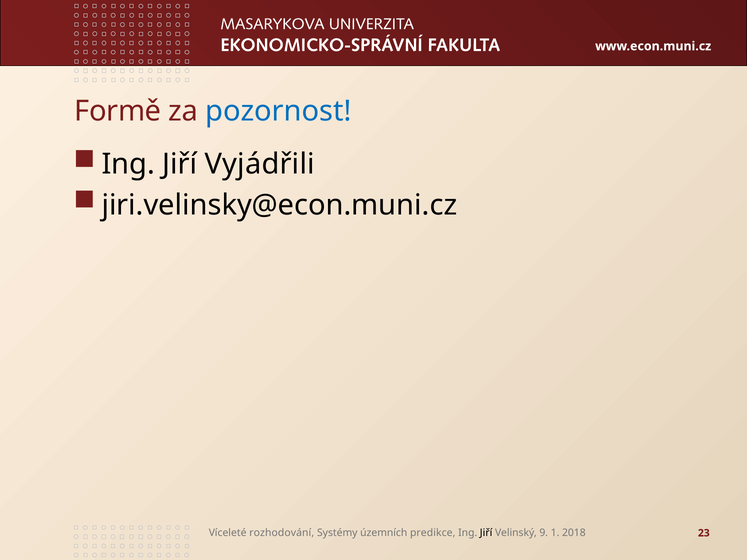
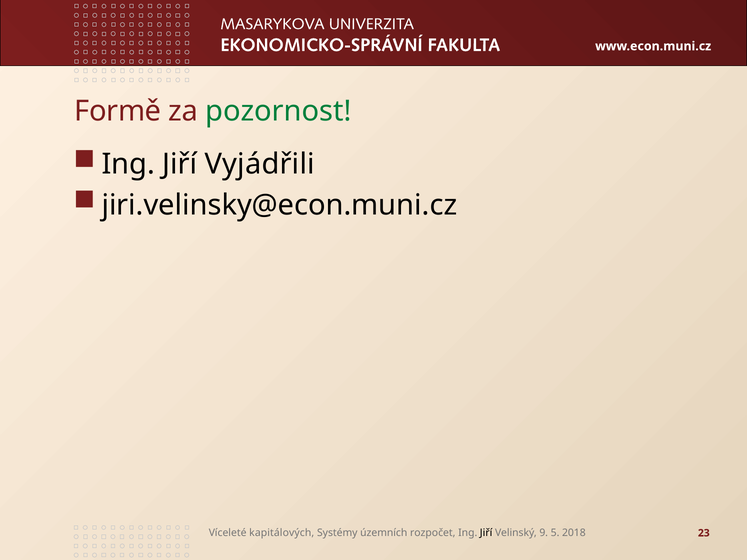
pozornost colour: blue -> green
rozhodování: rozhodování -> kapitálových
predikce: predikce -> rozpočet
1: 1 -> 5
